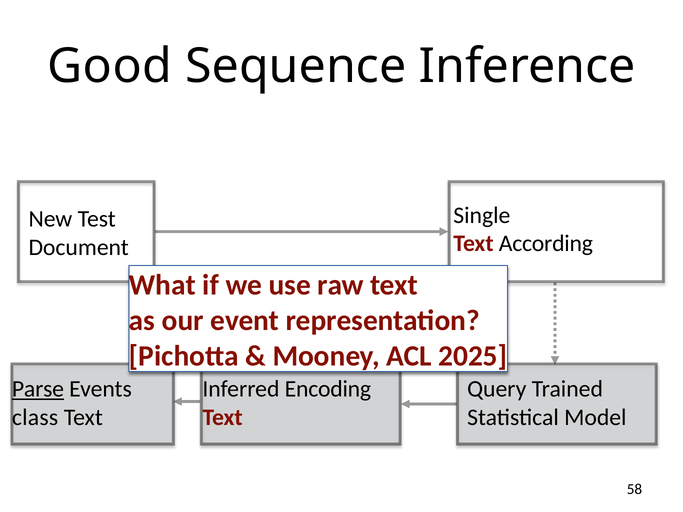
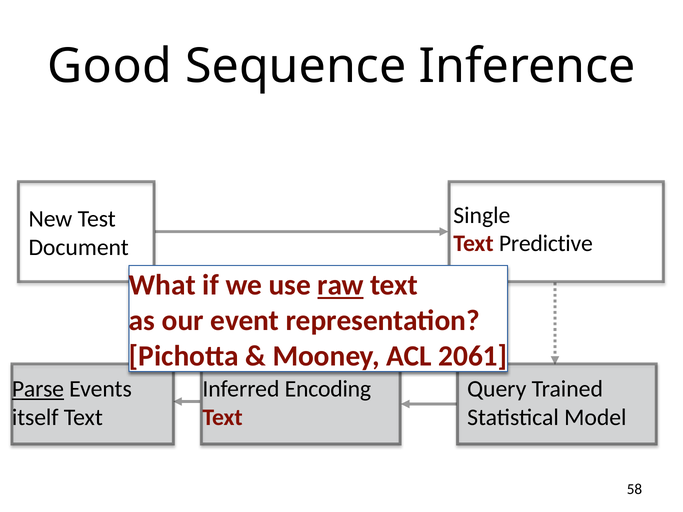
According: According -> Predictive
raw underline: none -> present
2025: 2025 -> 2061
class: class -> itself
